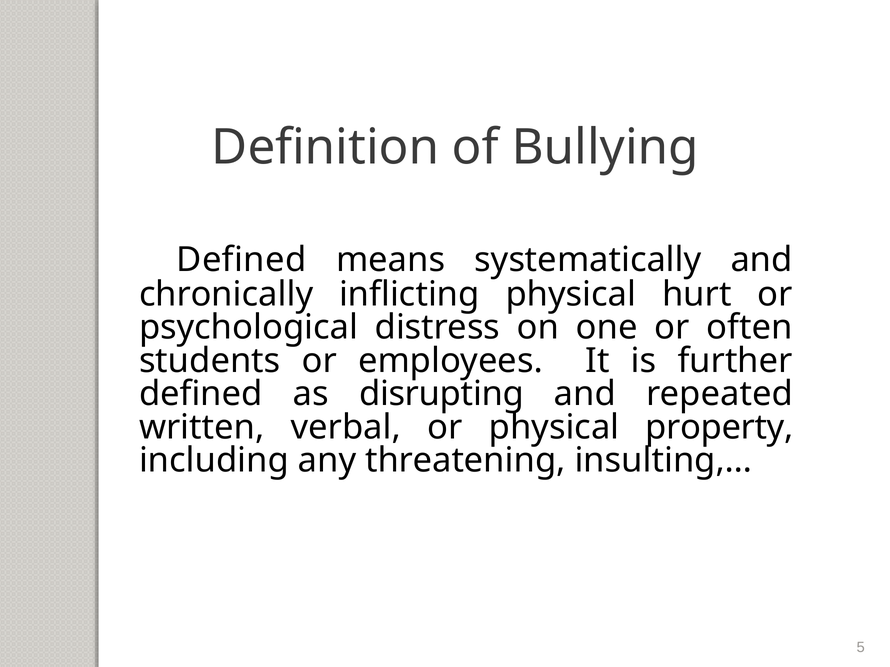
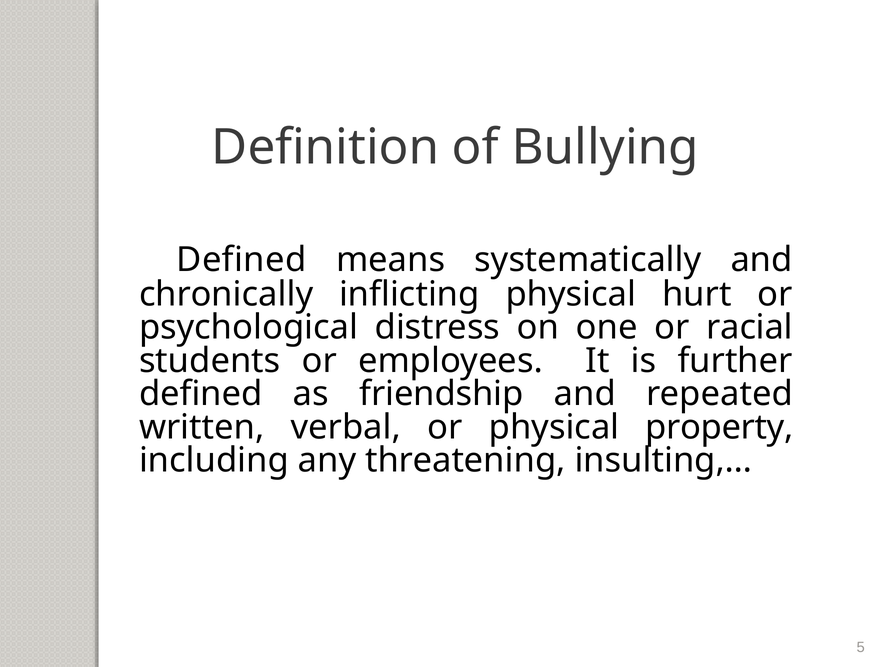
often: often -> racial
disrupting: disrupting -> friendship
